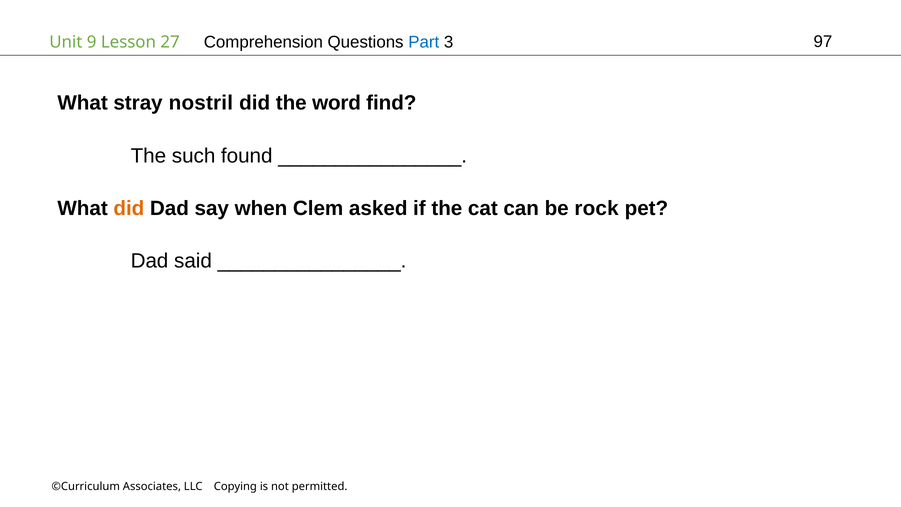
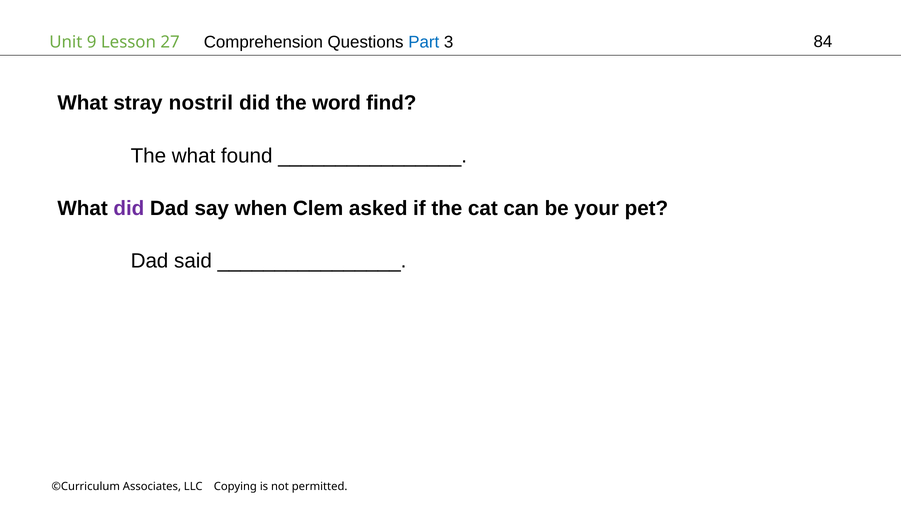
97: 97 -> 84
The such: such -> what
did at (129, 208) colour: orange -> purple
rock: rock -> your
